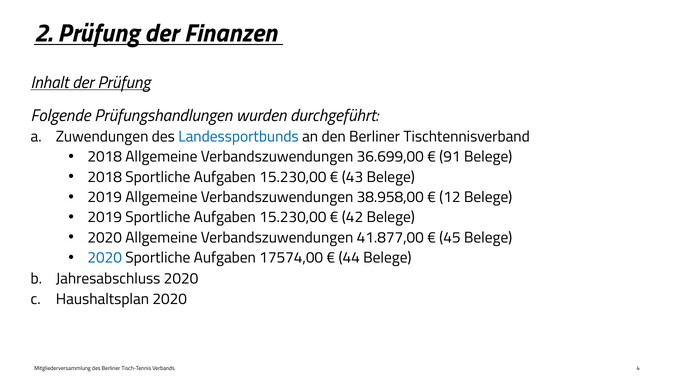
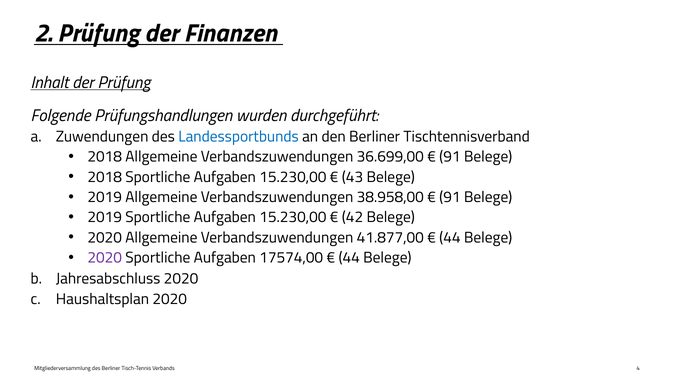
12 at (450, 197): 12 -> 91
45 at (450, 238): 45 -> 44
2020 at (105, 258) colour: blue -> purple
